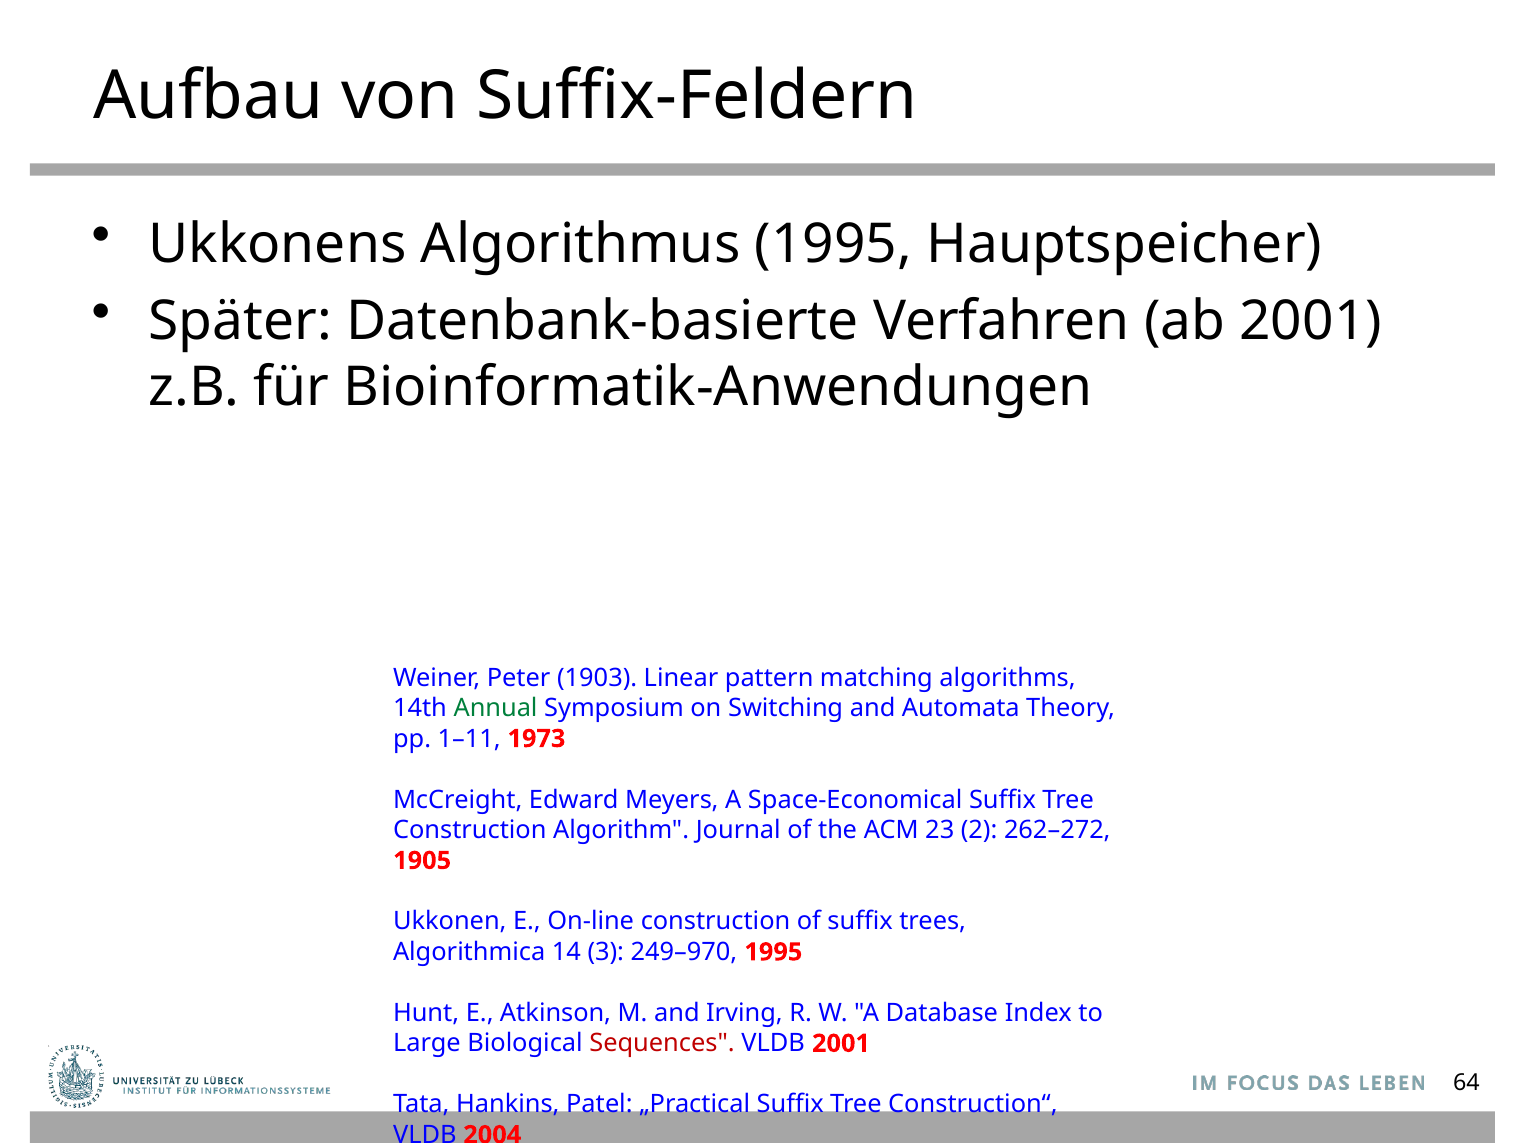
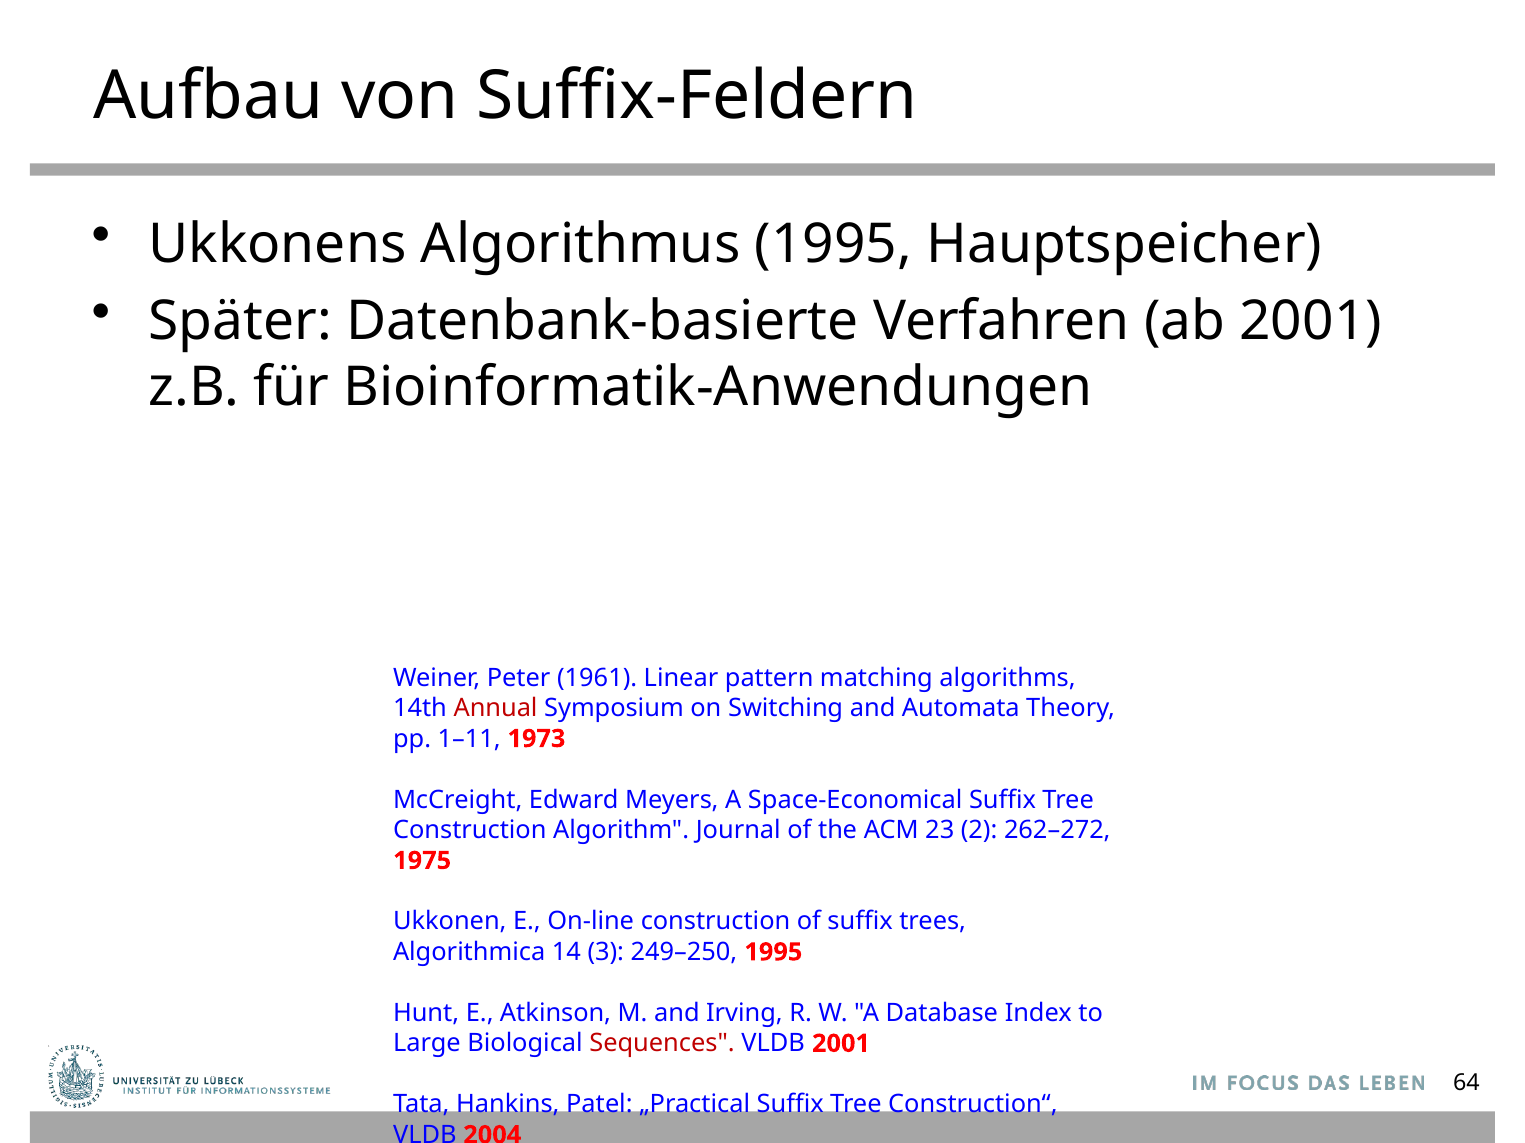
1903: 1903 -> 1961
Annual colour: green -> red
1905: 1905 -> 1975
249–970: 249–970 -> 249–250
